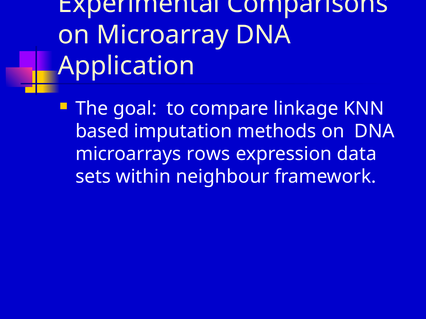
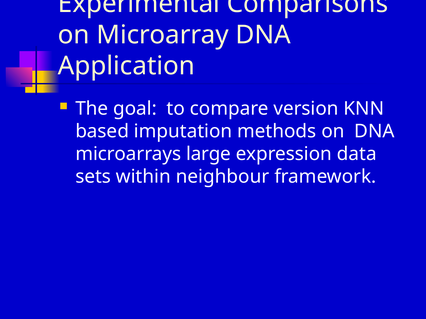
linkage: linkage -> version
rows: rows -> large
